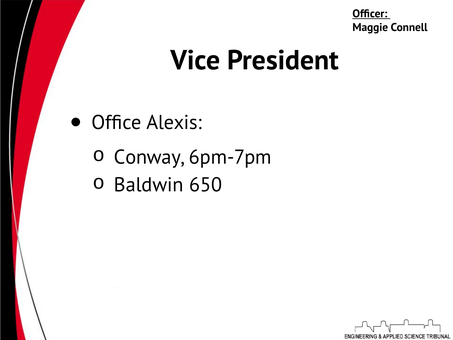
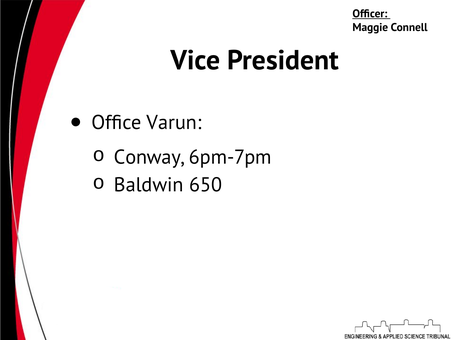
Alexis: Alexis -> Varun
